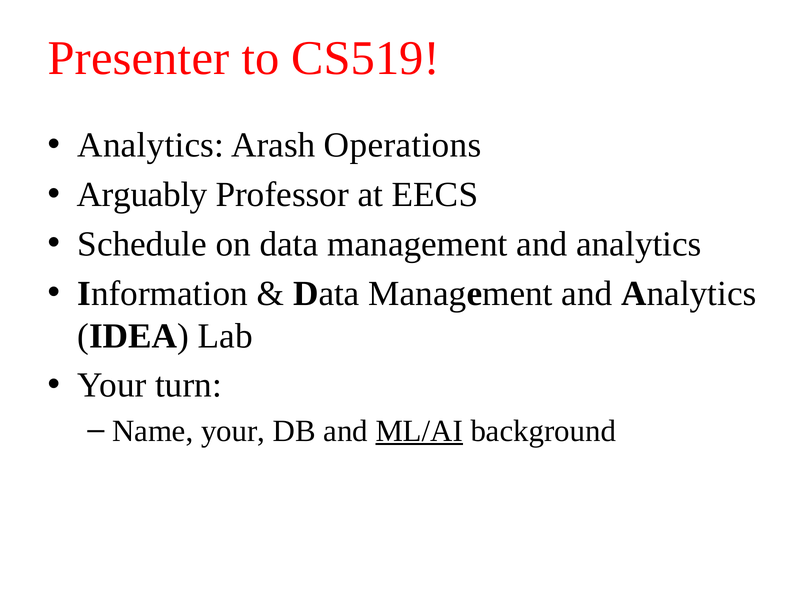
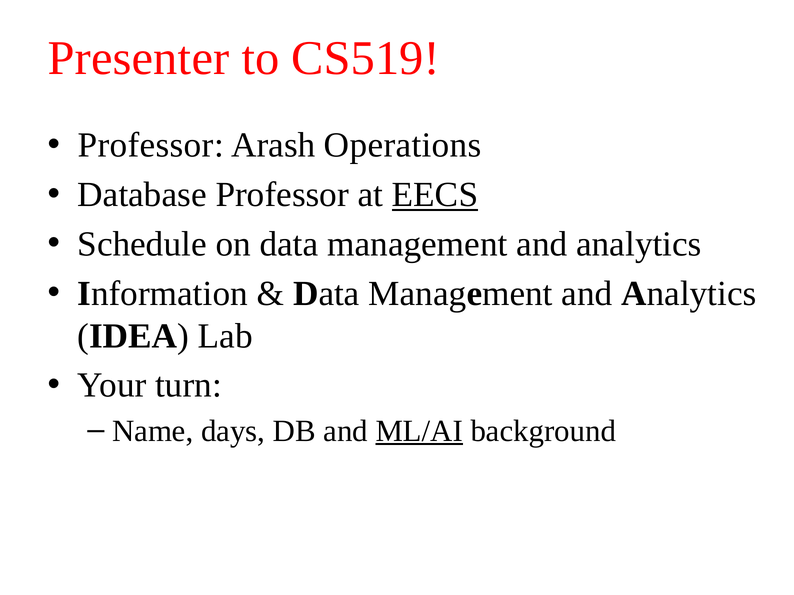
Analytics at (151, 145): Analytics -> Professor
Arguably: Arguably -> Database
EECS underline: none -> present
Name your: your -> days
